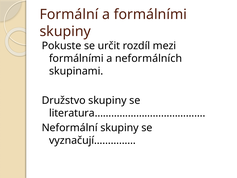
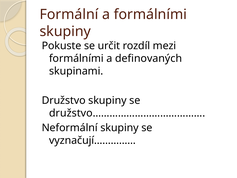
neformálních: neformálních -> definovaných
literatura…………………………………: literatura………………………………… -> družstvo…………………………………
